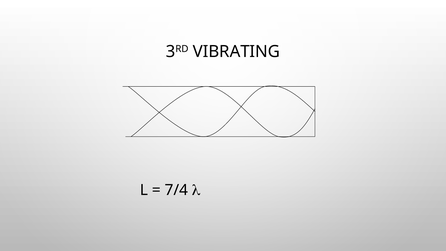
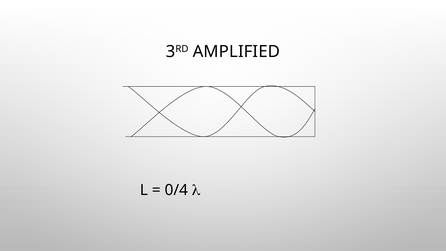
VIBRATING: VIBRATING -> AMPLIFIED
7/4: 7/4 -> 0/4
